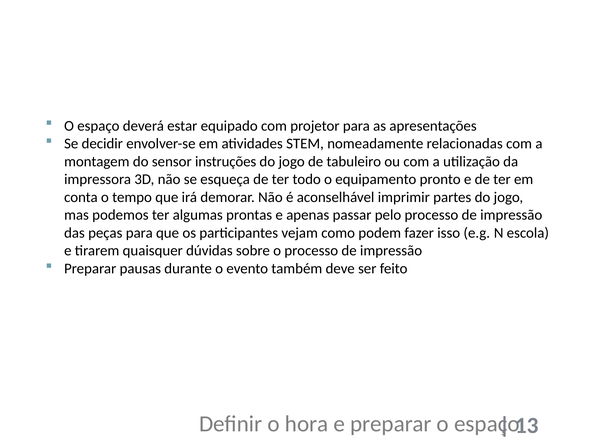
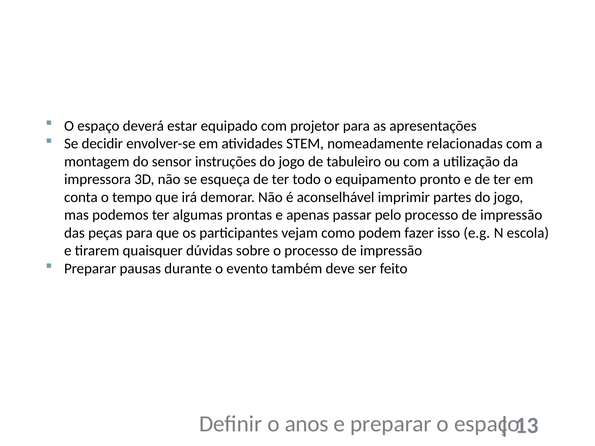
hora: hora -> anos
